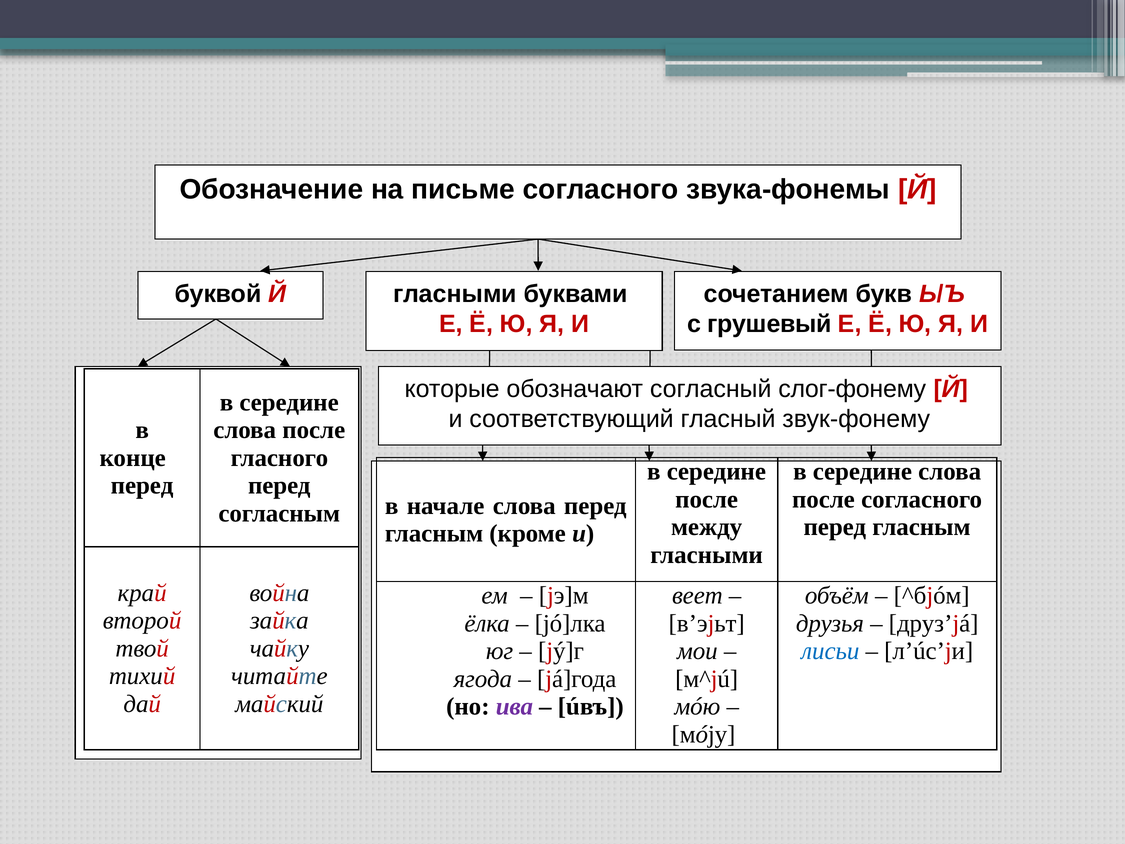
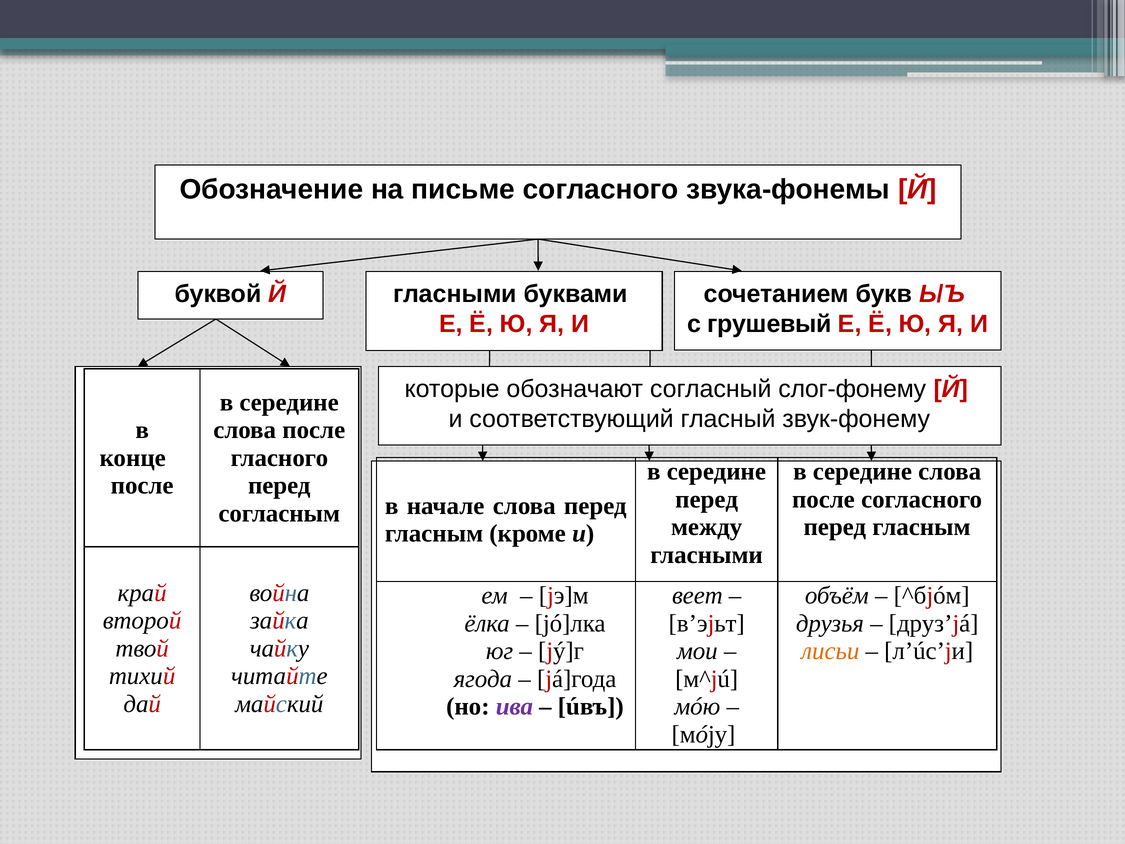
перед at (142, 486): перед -> после
после at (707, 499): после -> перед
лисьи colour: blue -> orange
